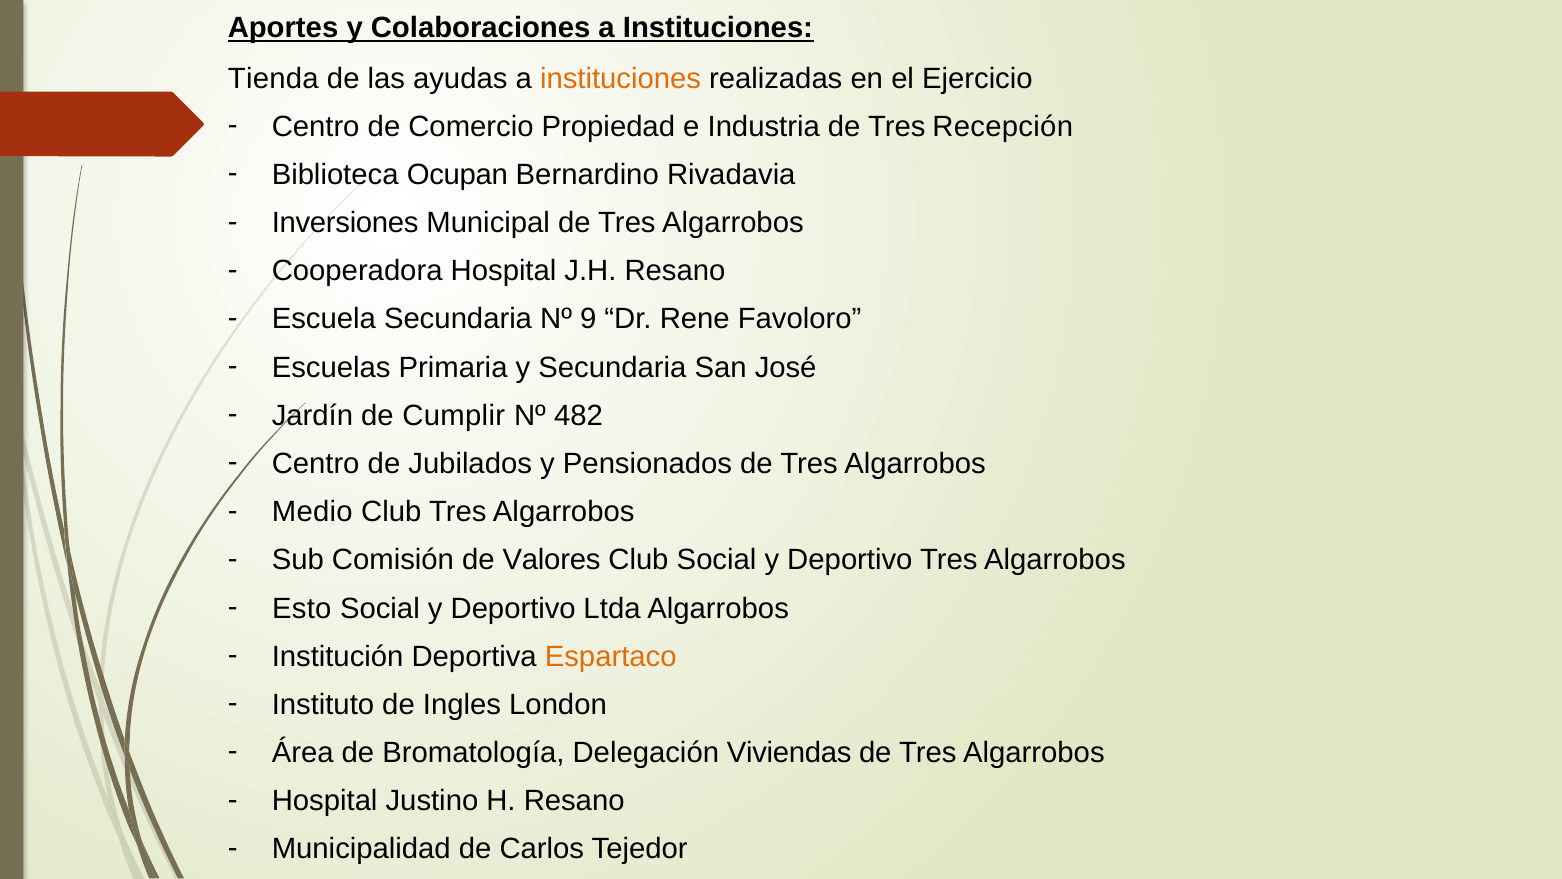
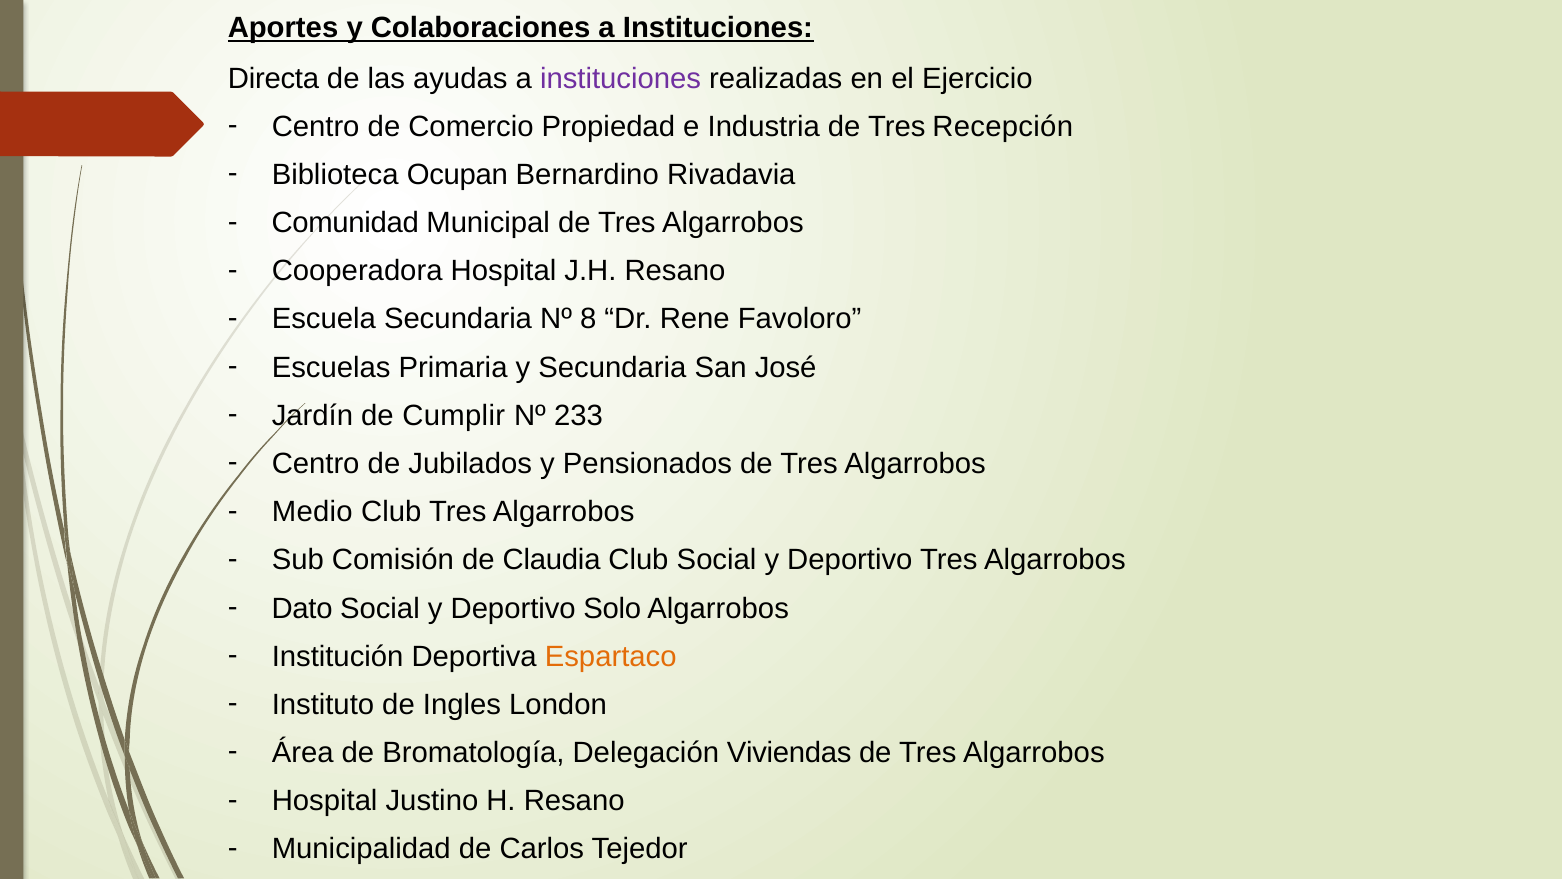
Tienda: Tienda -> Directa
instituciones at (621, 78) colour: orange -> purple
Inversiones: Inversiones -> Comunidad
9: 9 -> 8
482: 482 -> 233
Valores: Valores -> Claudia
Esto: Esto -> Dato
Ltda: Ltda -> Solo
